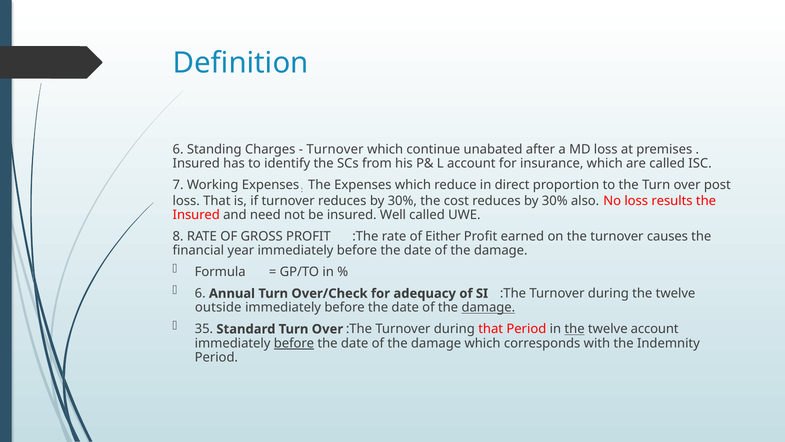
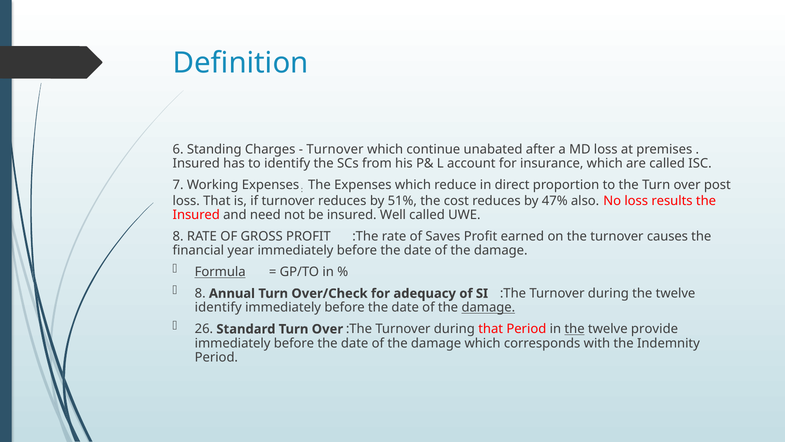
turnover reduces by 30%: 30% -> 51%
cost reduces by 30%: 30% -> 47%
Either: Either -> Saves
Formula underline: none -> present
6 at (200, 293): 6 -> 8
outside at (218, 307): outside -> identify
35: 35 -> 26
twelve account: account -> provide
before at (294, 343) underline: present -> none
